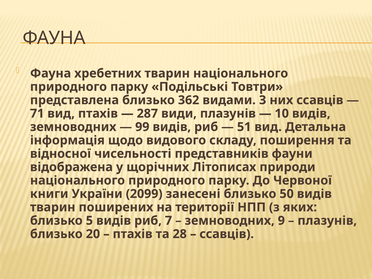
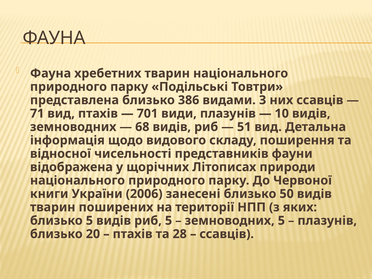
362: 362 -> 386
287: 287 -> 701
99: 99 -> 68
2099: 2099 -> 2006
риб 7: 7 -> 5
земноводних 9: 9 -> 5
